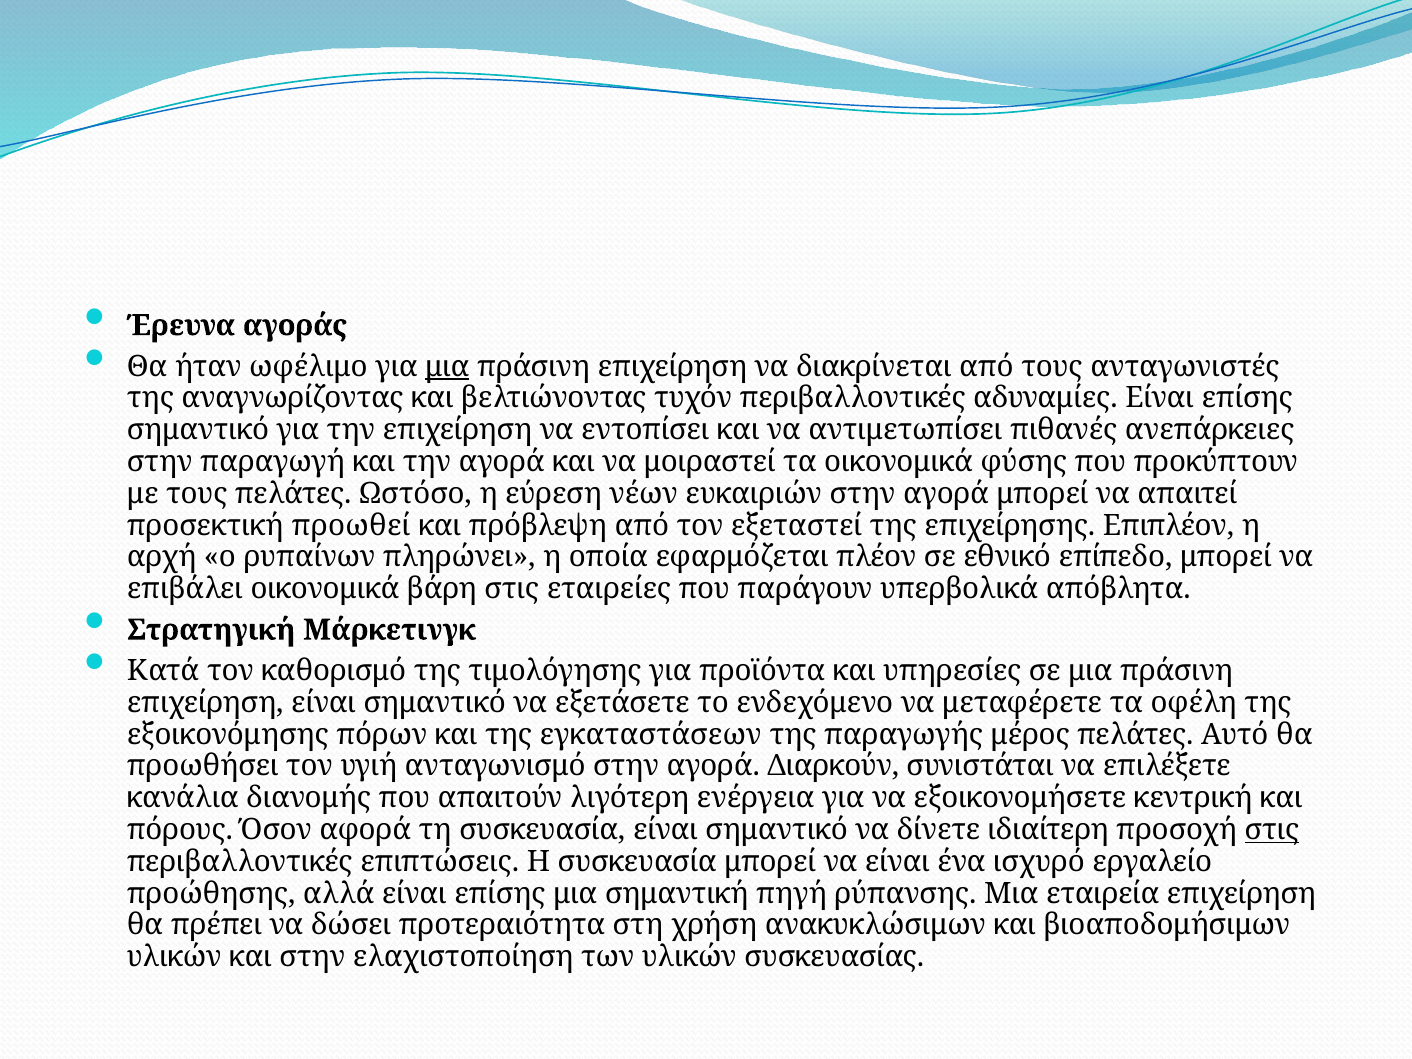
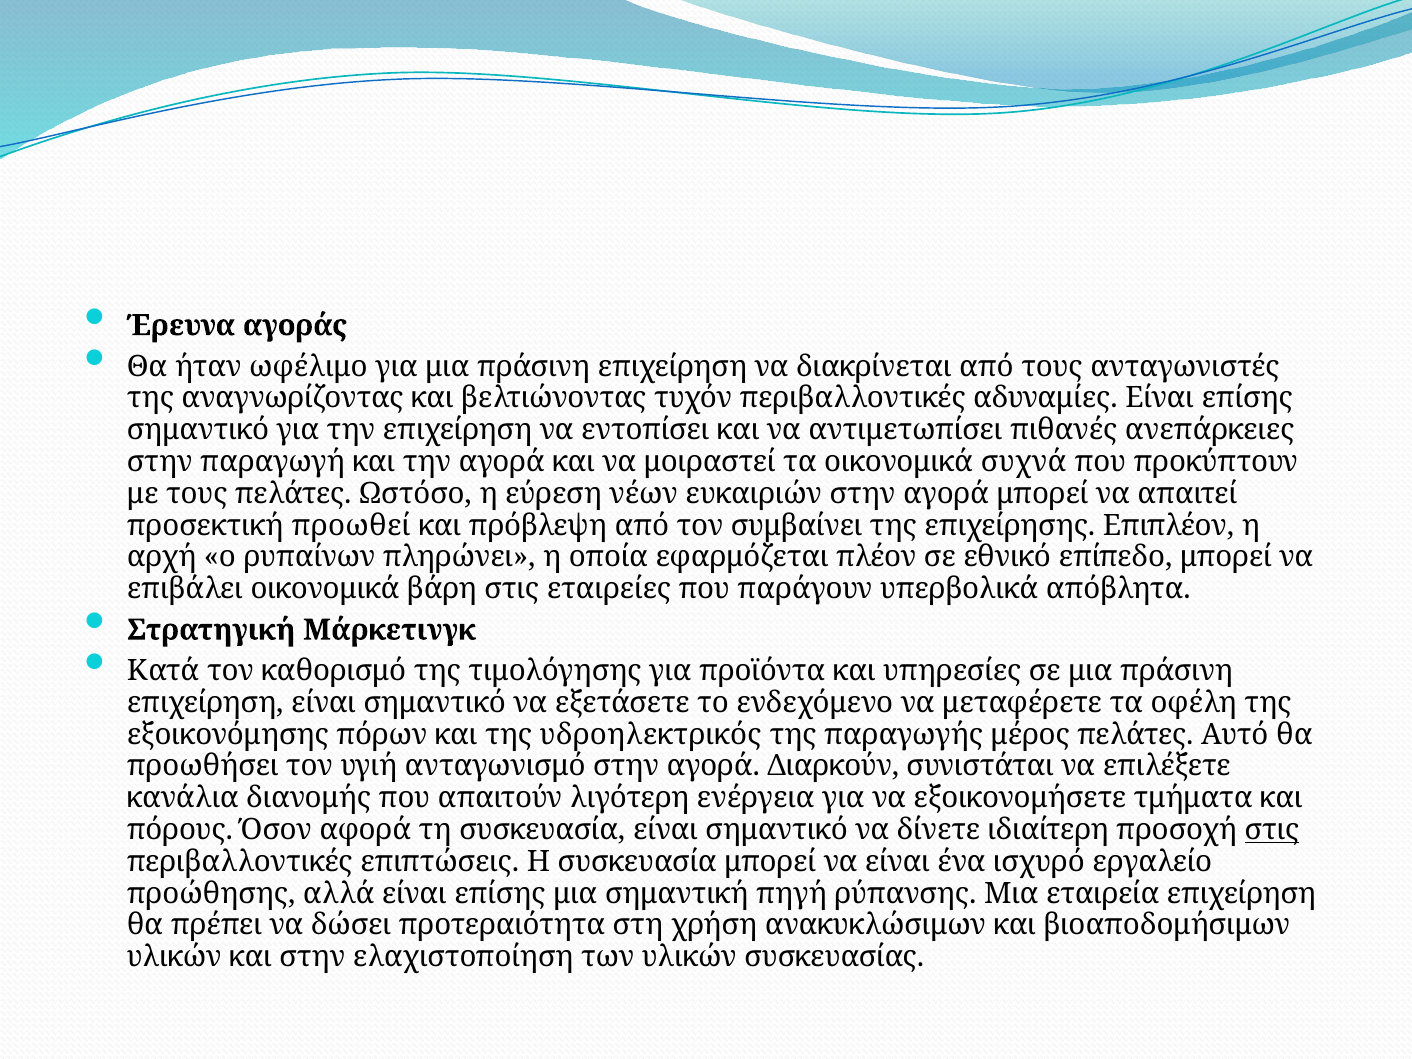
μια at (447, 366) underline: present -> none
φύσης: φύσης -> συχνά
εξεταστεί: εξεταστεί -> συμβαίνει
εγκαταστάσεων: εγκαταστάσεων -> υδροηλεκτρικός
κεντρική: κεντρική -> τμήματα
